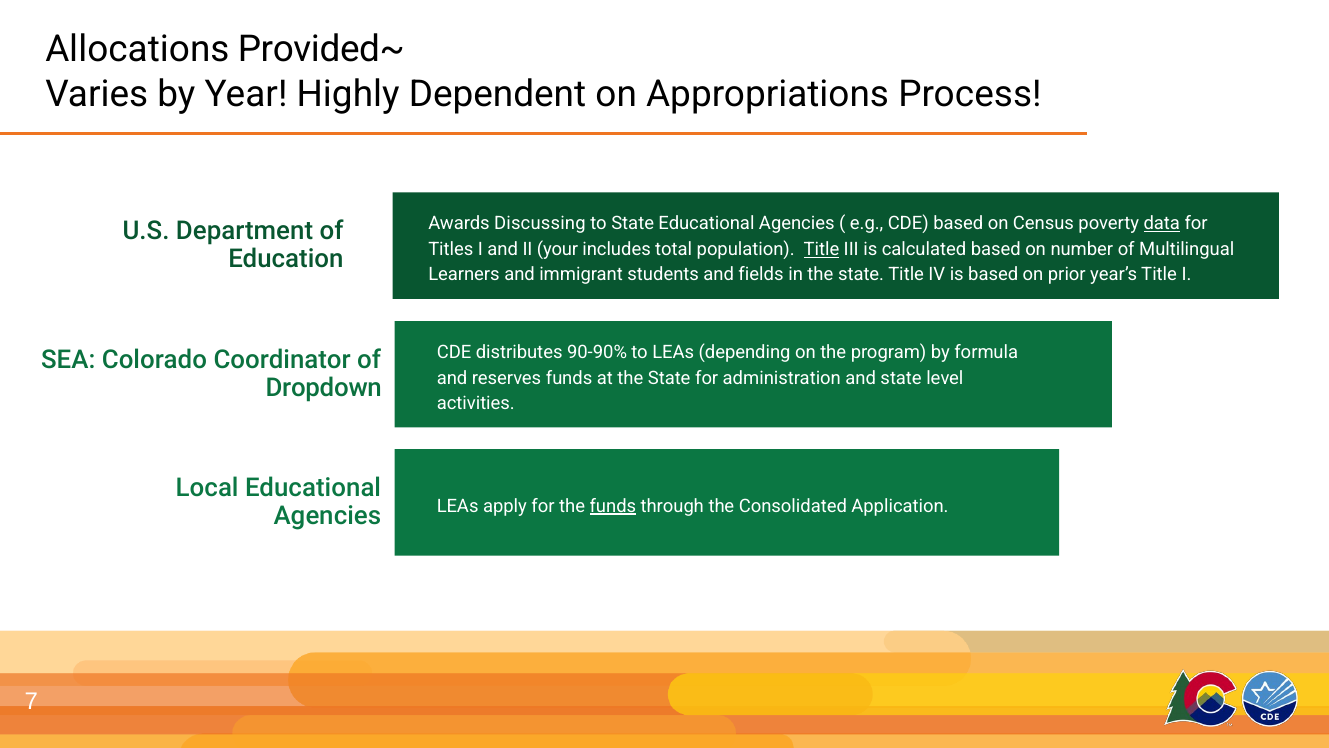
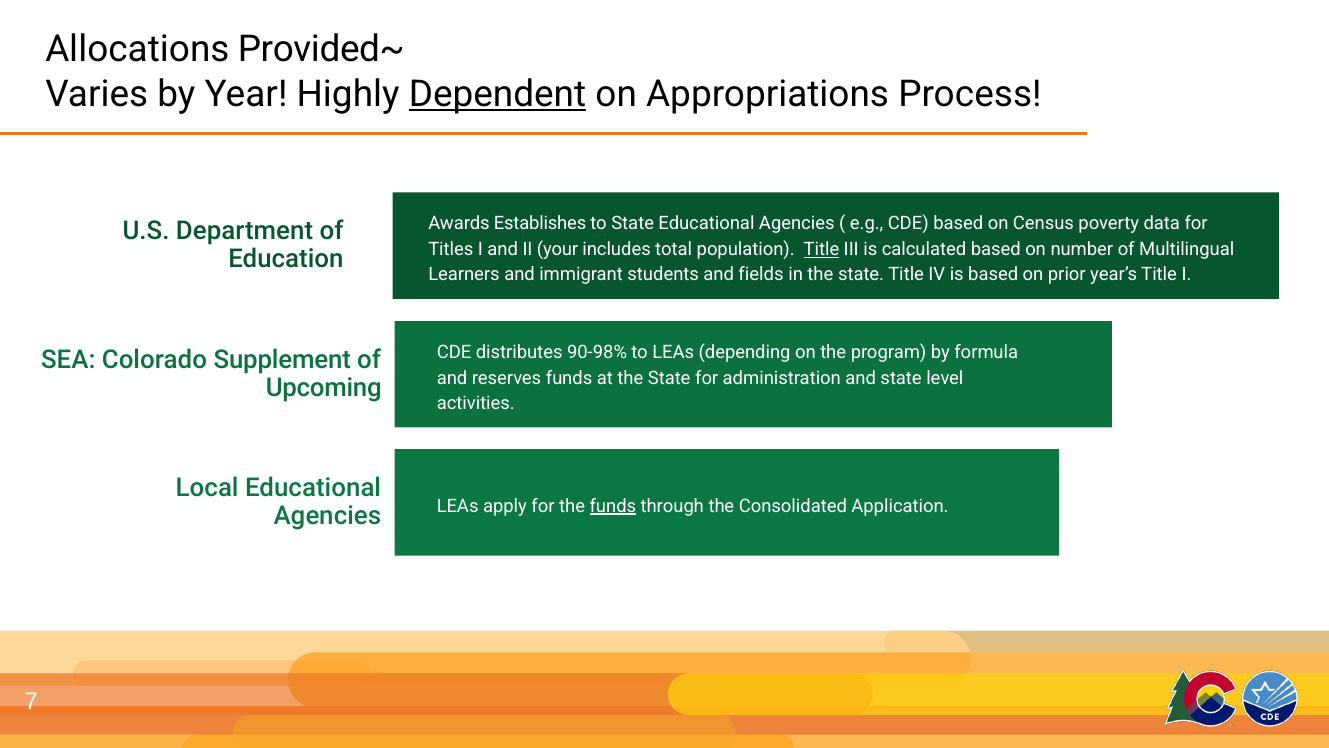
Dependent underline: none -> present
Discussing: Discussing -> Establishes
data underline: present -> none
90-90%: 90-90% -> 90-98%
Coordinator: Coordinator -> Supplement
Dropdown: Dropdown -> Upcoming
